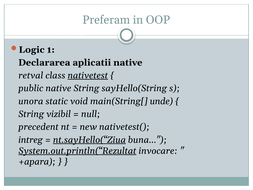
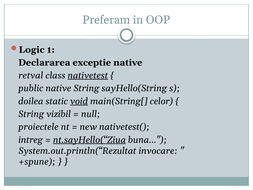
aplicatii: aplicatii -> exceptie
unora: unora -> doilea
void underline: none -> present
unde: unde -> celor
precedent: precedent -> proiectele
System.out.println(“Rezultat underline: present -> none
+apara: +apara -> +spune
